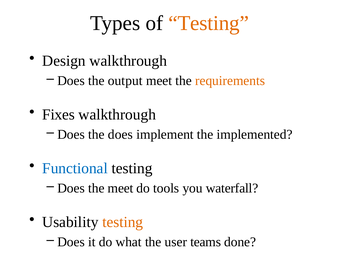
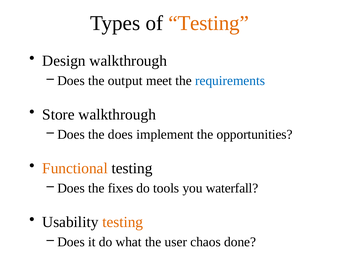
requirements colour: orange -> blue
Fixes: Fixes -> Store
implemented: implemented -> opportunities
Functional colour: blue -> orange
the meet: meet -> fixes
teams: teams -> chaos
